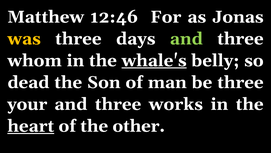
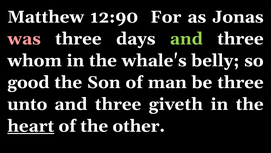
12:46: 12:46 -> 12:90
was colour: yellow -> pink
whale's underline: present -> none
dead: dead -> good
your: your -> unto
works: works -> giveth
